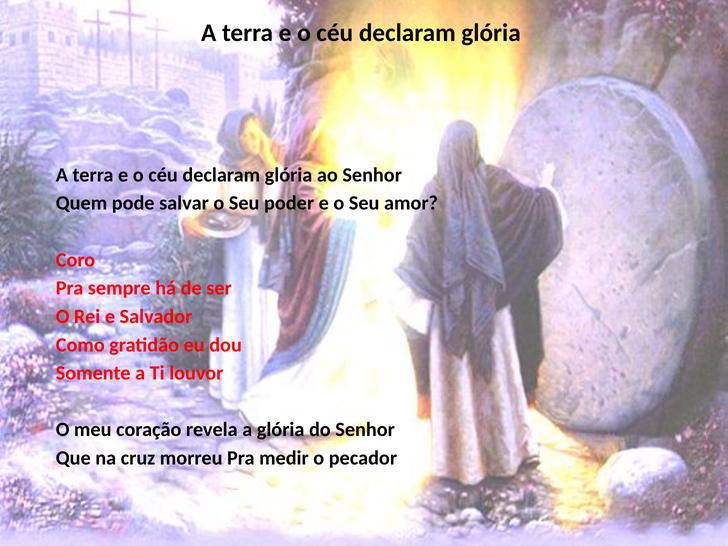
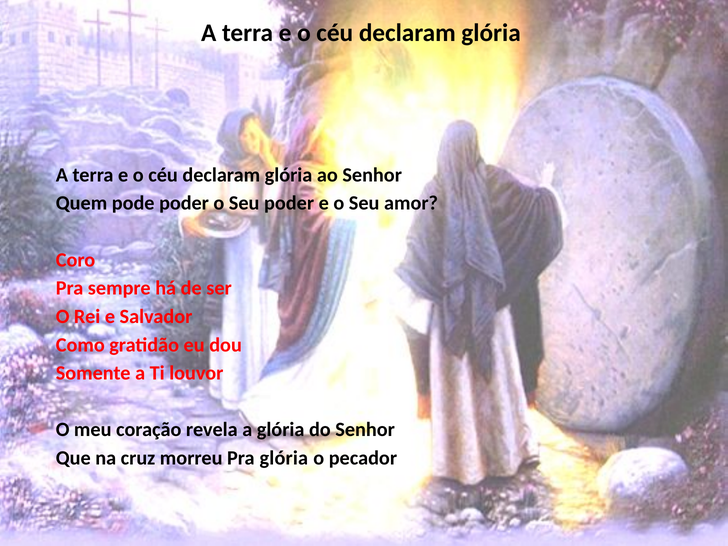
pode salvar: salvar -> poder
Pra medir: medir -> glória
